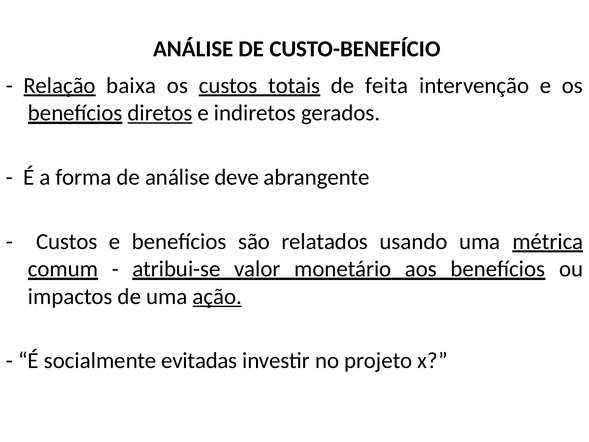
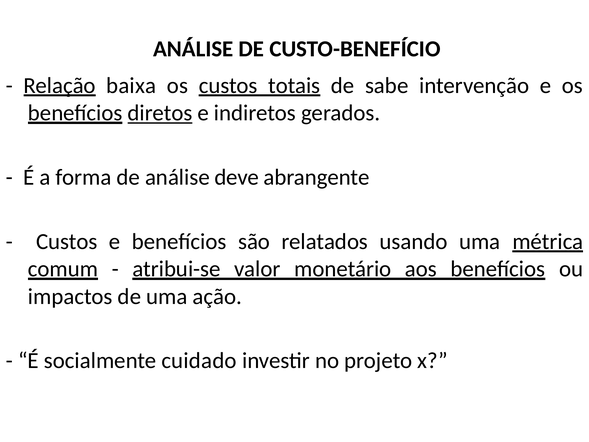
feita: feita -> sabe
ação underline: present -> none
evitadas: evitadas -> cuidado
